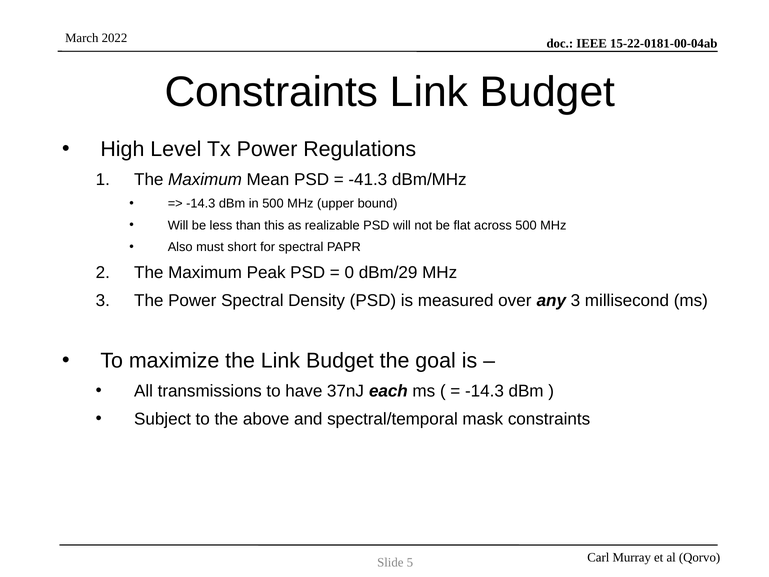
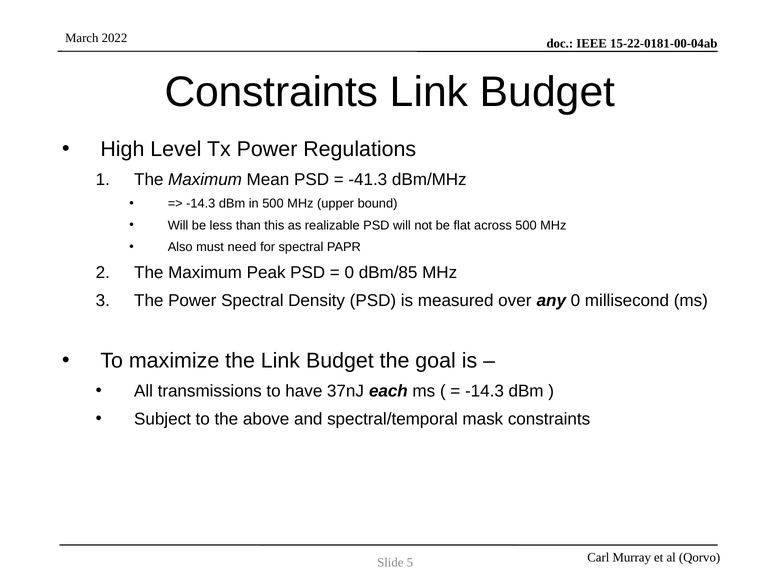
short: short -> need
dBm/29: dBm/29 -> dBm/85
any 3: 3 -> 0
